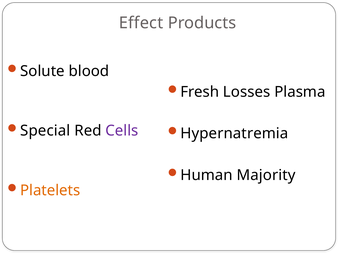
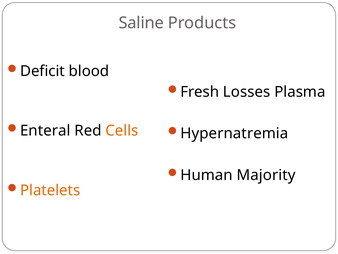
Effect: Effect -> Saline
Solute: Solute -> Deficit
Special: Special -> Enteral
Cells colour: purple -> orange
